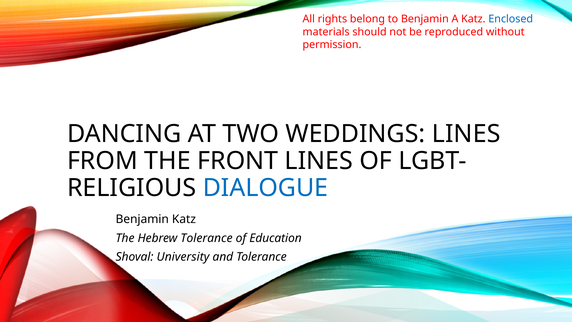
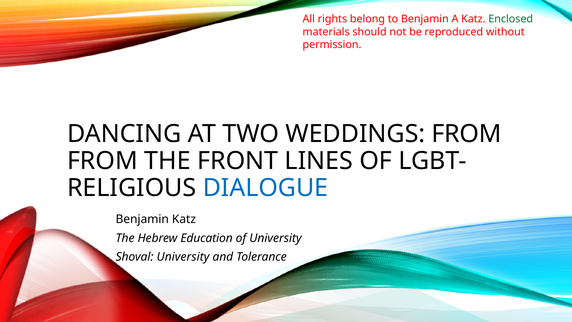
Enclosed colour: blue -> green
WEDDINGS LINES: LINES -> FROM
Hebrew Tolerance: Tolerance -> Education
of Education: Education -> University
